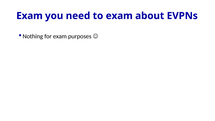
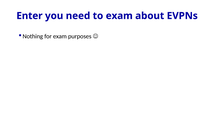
Exam at (29, 16): Exam -> Enter
